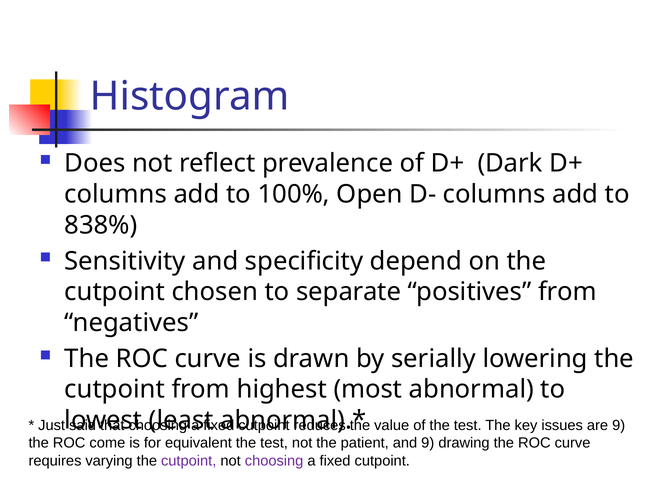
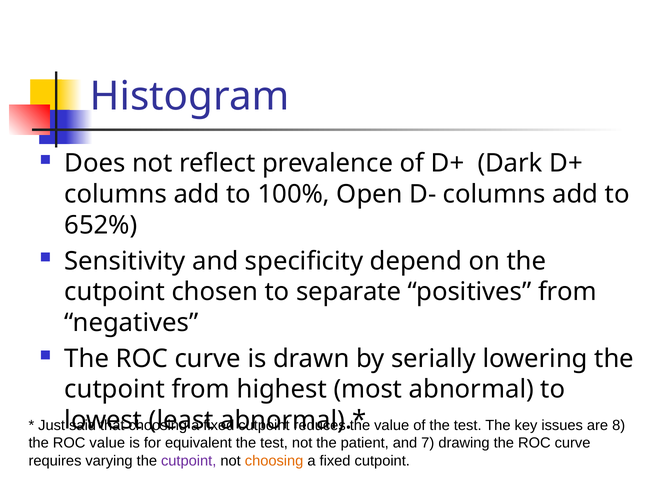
838%: 838% -> 652%
are 9: 9 -> 8
ROC come: come -> value
and 9: 9 -> 7
choosing at (274, 461) colour: purple -> orange
